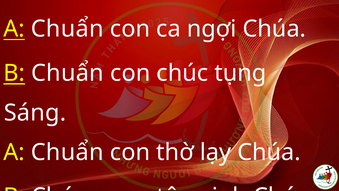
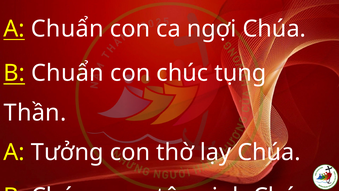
Sáng: Sáng -> Thần
Chuẩn at (67, 152): Chuẩn -> Tưởng
